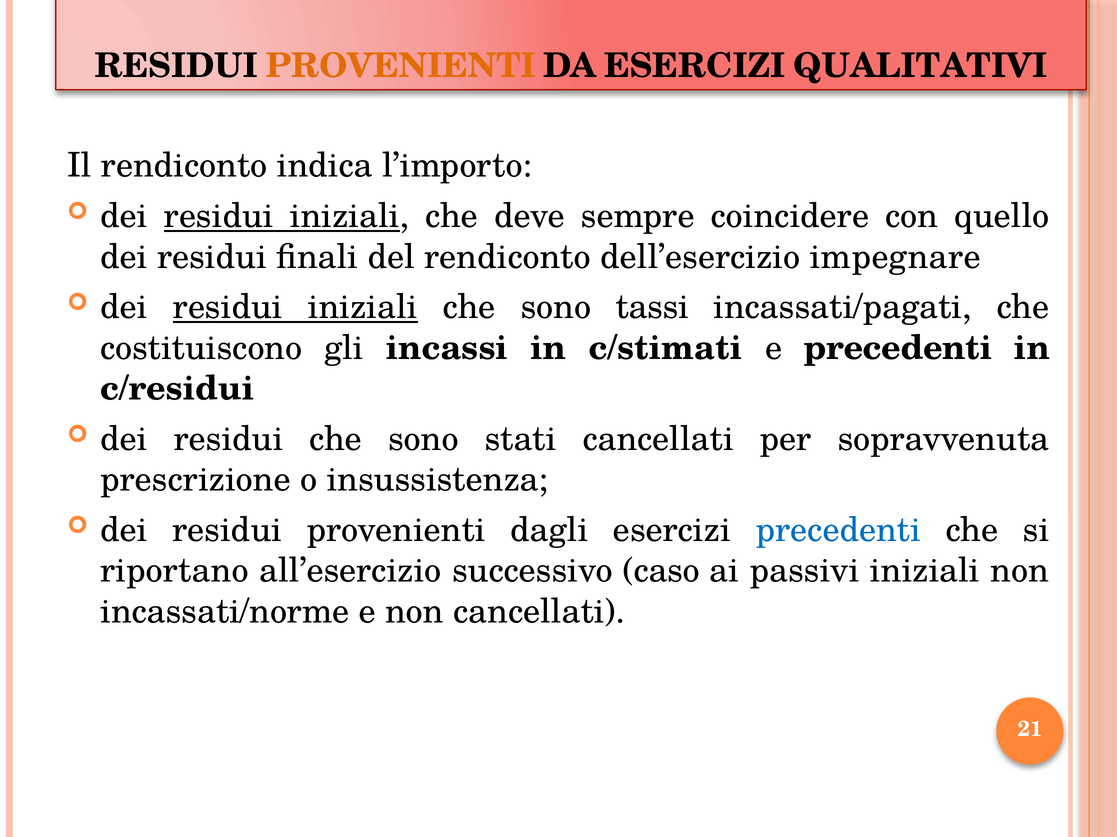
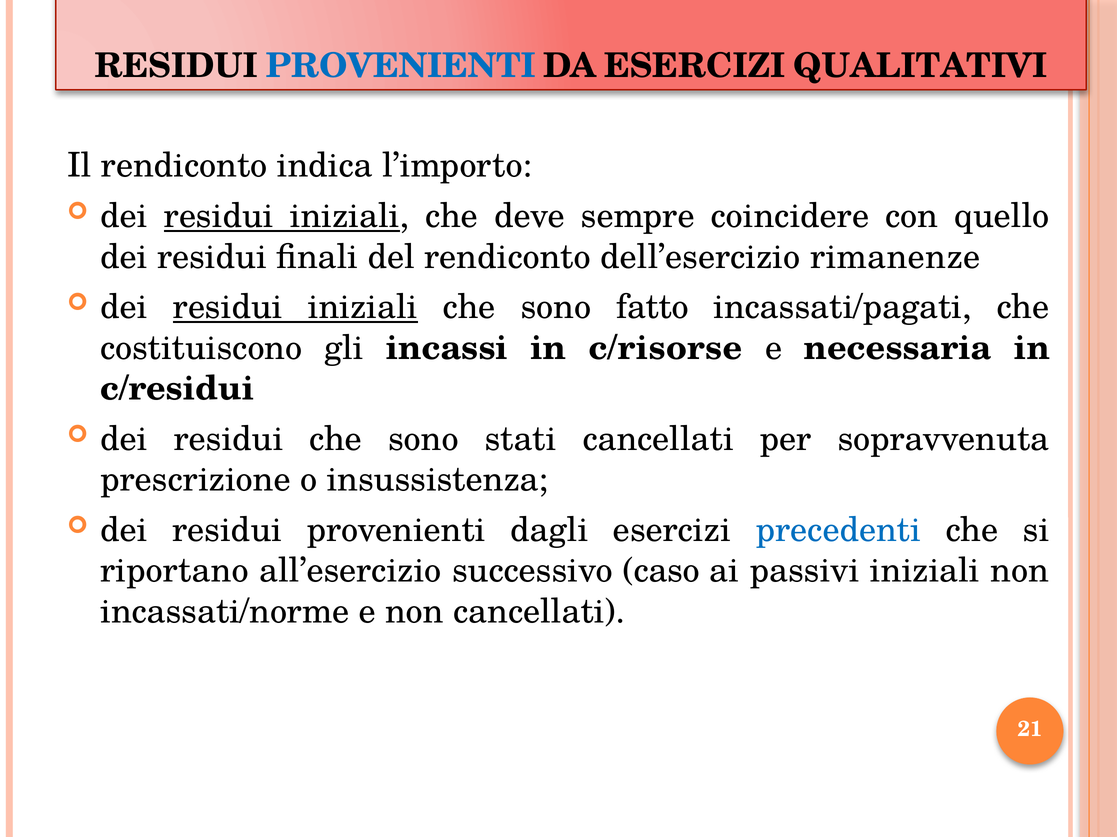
PROVENIENTI at (401, 66) colour: orange -> blue
impegnare: impegnare -> rimanenze
tassi: tassi -> fatto
c/stimati: c/stimati -> c/risorse
e precedenti: precedenti -> necessaria
